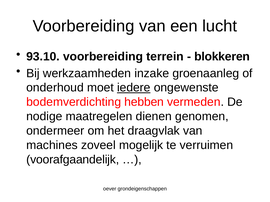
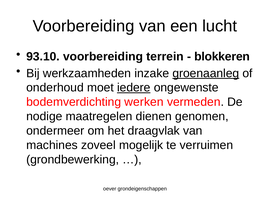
groenaanleg underline: none -> present
hebben: hebben -> werken
voorafgaandelijk: voorafgaandelijk -> grondbewerking
